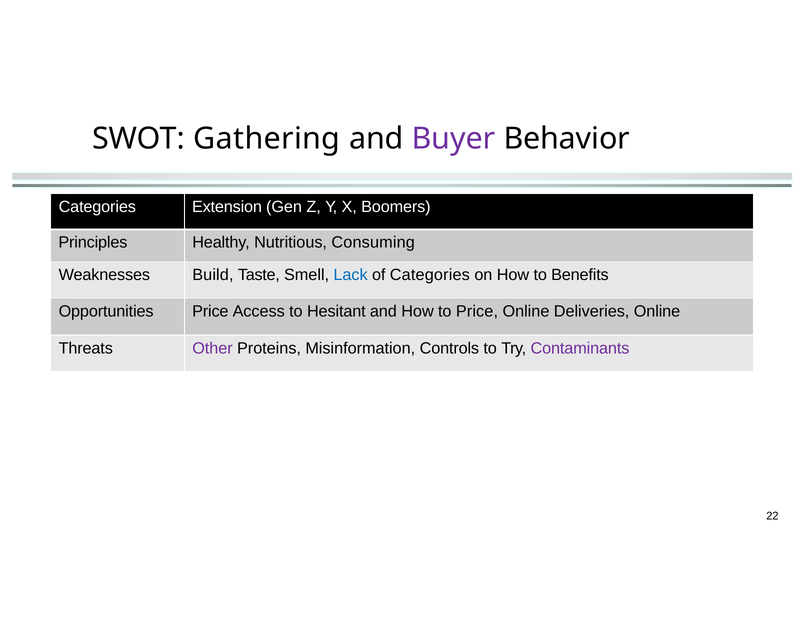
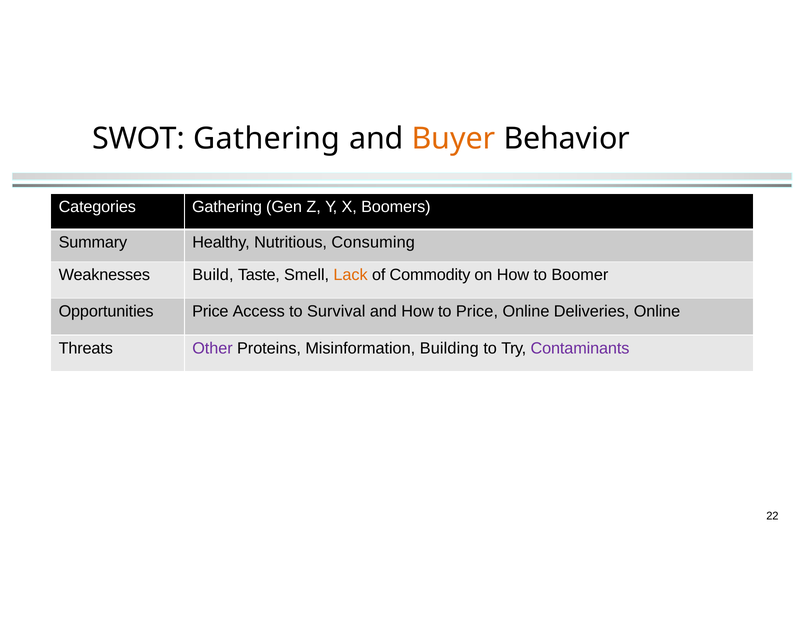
Buyer colour: purple -> orange
Categories Extension: Extension -> Gathering
Principles: Principles -> Summary
Lack colour: blue -> orange
of Categories: Categories -> Commodity
Benefits: Benefits -> Boomer
Hesitant: Hesitant -> Survival
Controls: Controls -> Building
